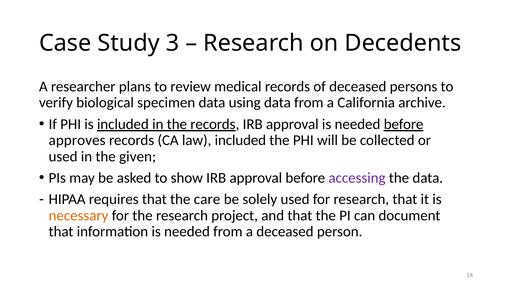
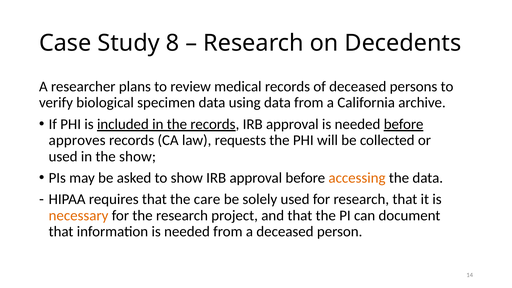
3: 3 -> 8
law included: included -> requests
the given: given -> show
accessing colour: purple -> orange
